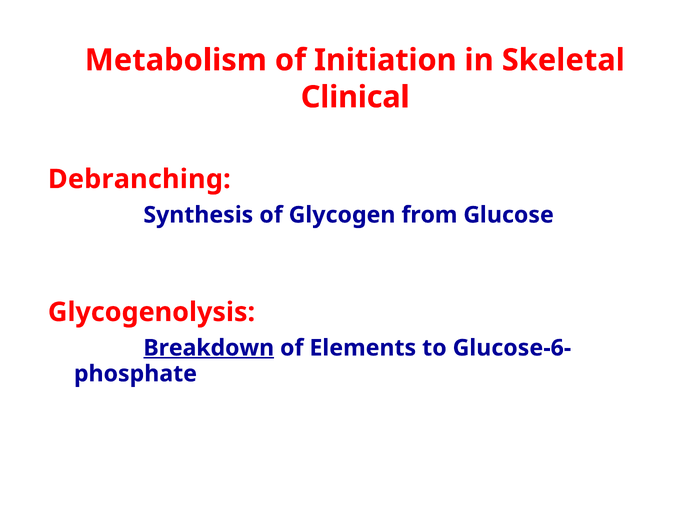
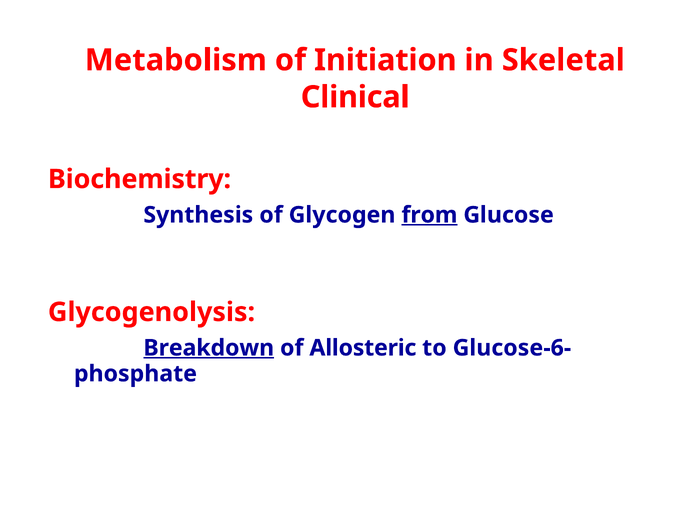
Debranching: Debranching -> Biochemistry
from underline: none -> present
Elements: Elements -> Allosteric
